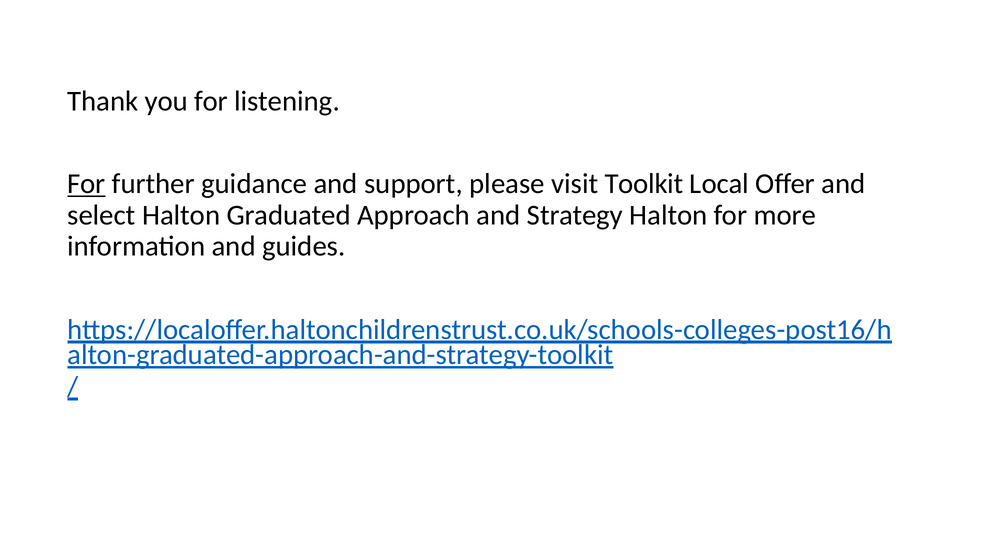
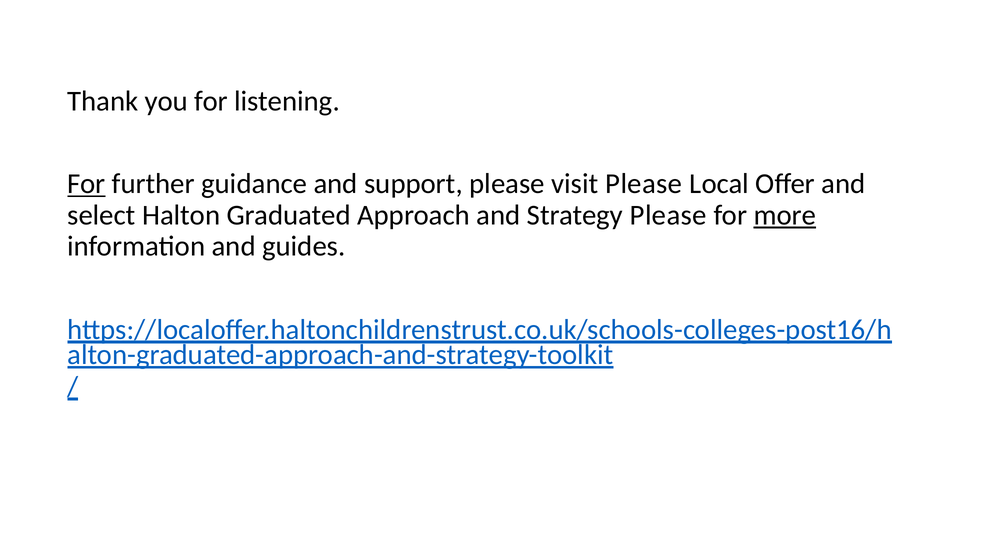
visit Toolkit: Toolkit -> Please
Strategy Halton: Halton -> Please
more underline: none -> present
